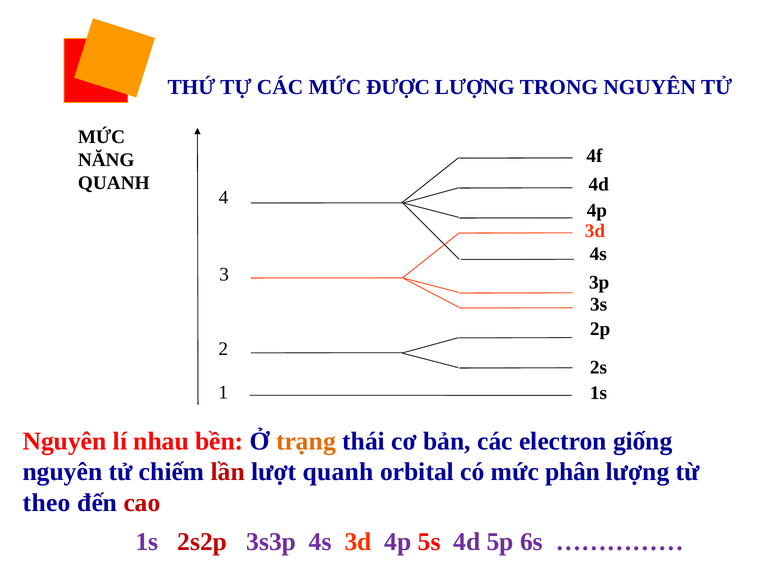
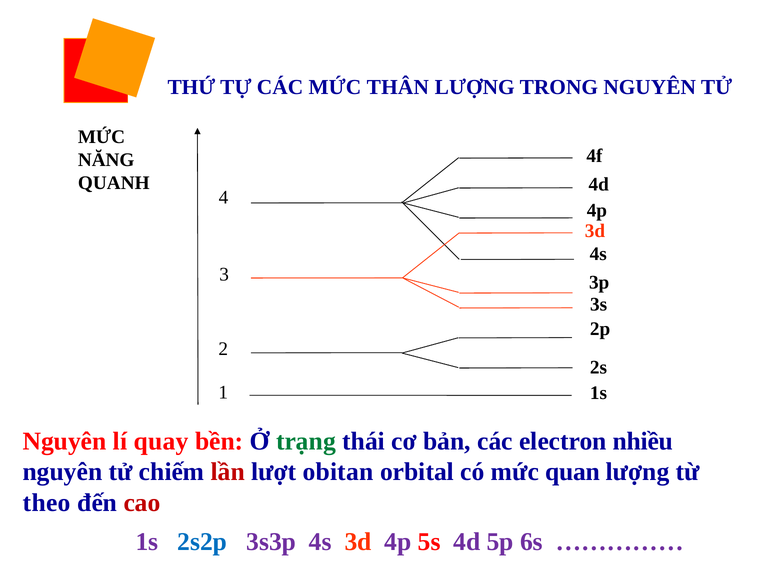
ĐƯỢC: ĐƯỢC -> THÂN
nhau: nhau -> quay
trạng colour: orange -> green
giống: giống -> nhiều
lượt quanh: quanh -> obitan
phân: phân -> quan
2s2p colour: red -> blue
